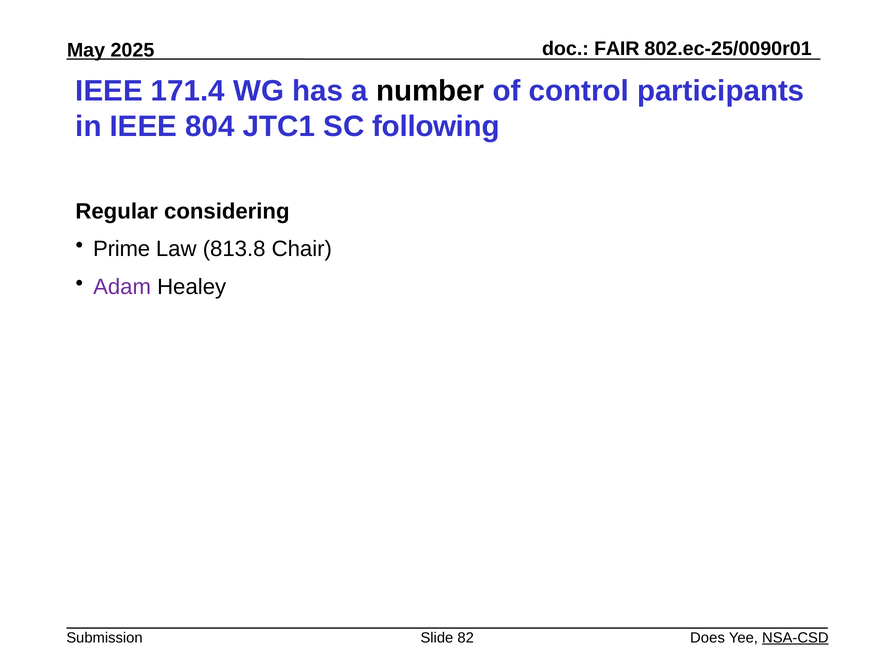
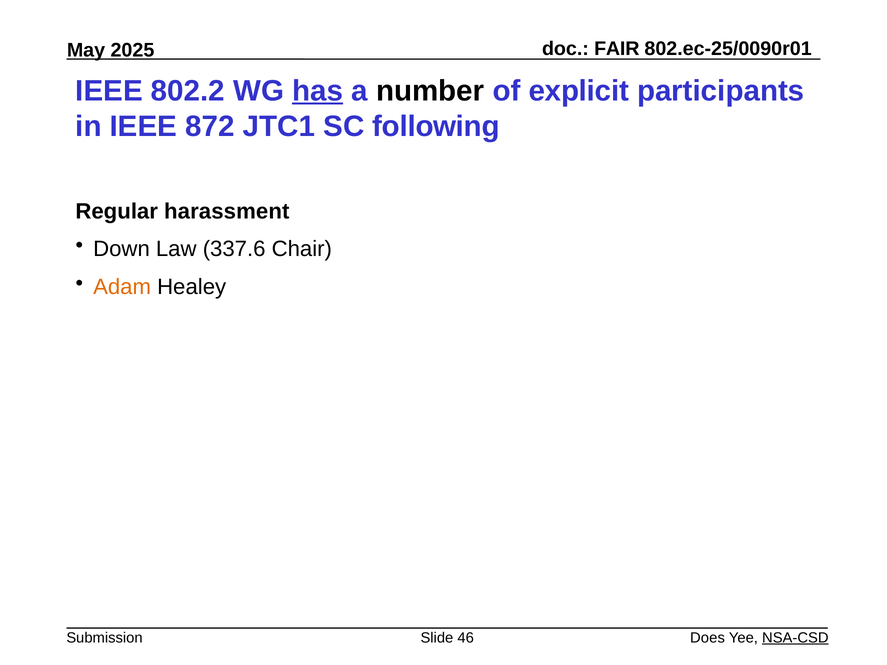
171.4: 171.4 -> 802.2
has underline: none -> present
control: control -> explicit
804: 804 -> 872
considering: considering -> harassment
Prime: Prime -> Down
813.8: 813.8 -> 337.6
Adam colour: purple -> orange
82: 82 -> 46
